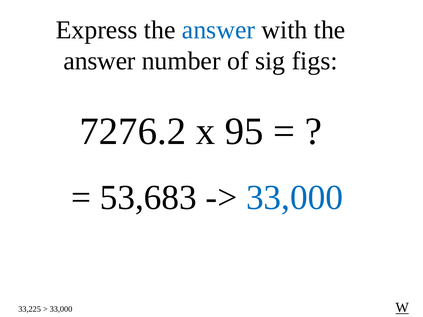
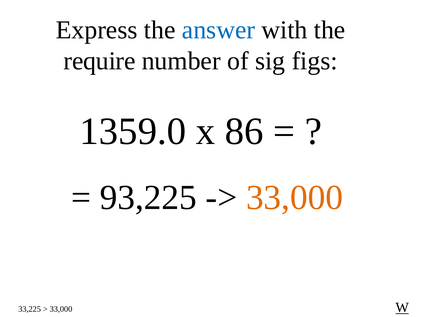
answer at (100, 61): answer -> require
7276.2: 7276.2 -> 1359.0
95: 95 -> 86
53,683: 53,683 -> 93,225
33,000 at (294, 198) colour: blue -> orange
